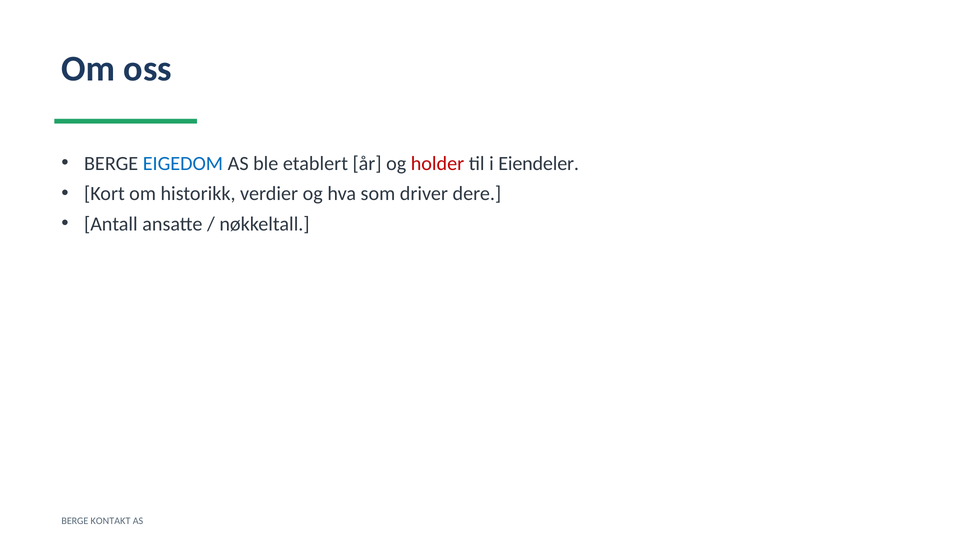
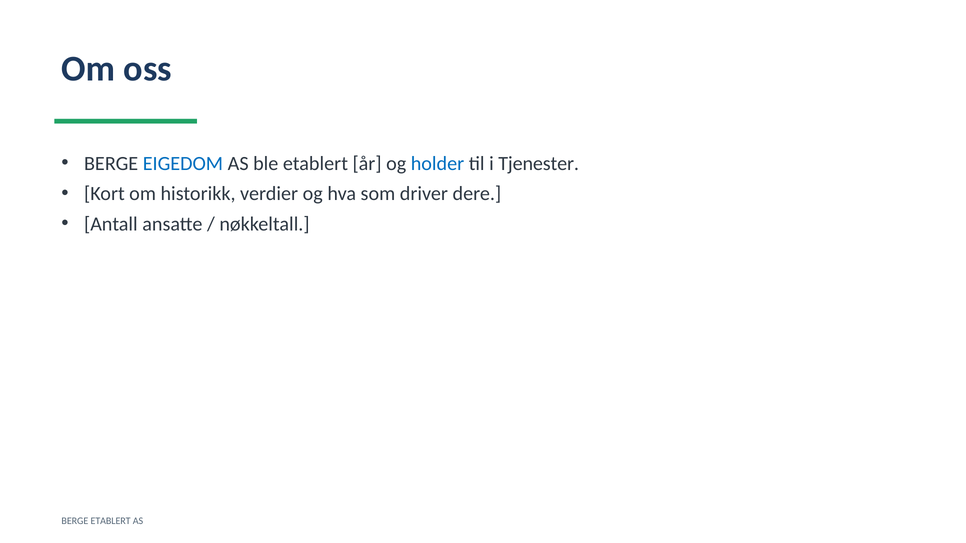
holder colour: red -> blue
Eiendeler: Eiendeler -> Tjenester
BERGE KONTAKT: KONTAKT -> ETABLERT
